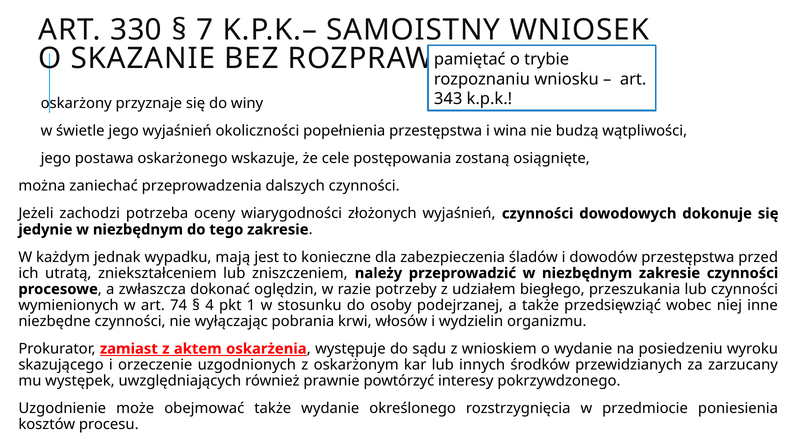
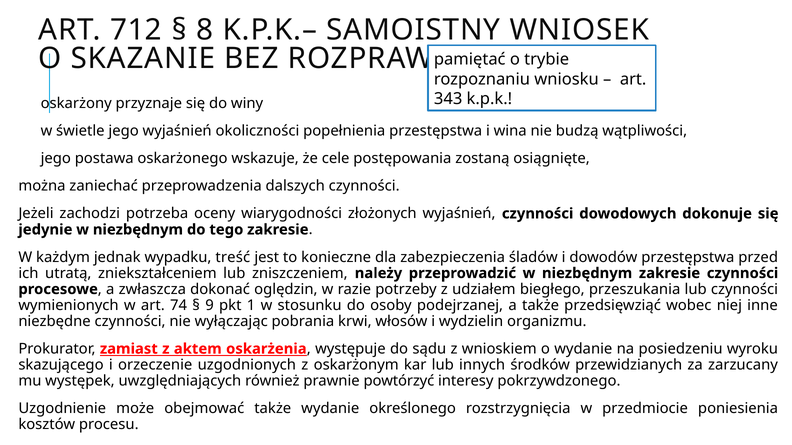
330: 330 -> 712
7: 7 -> 8
mają: mają -> treść
4: 4 -> 9
